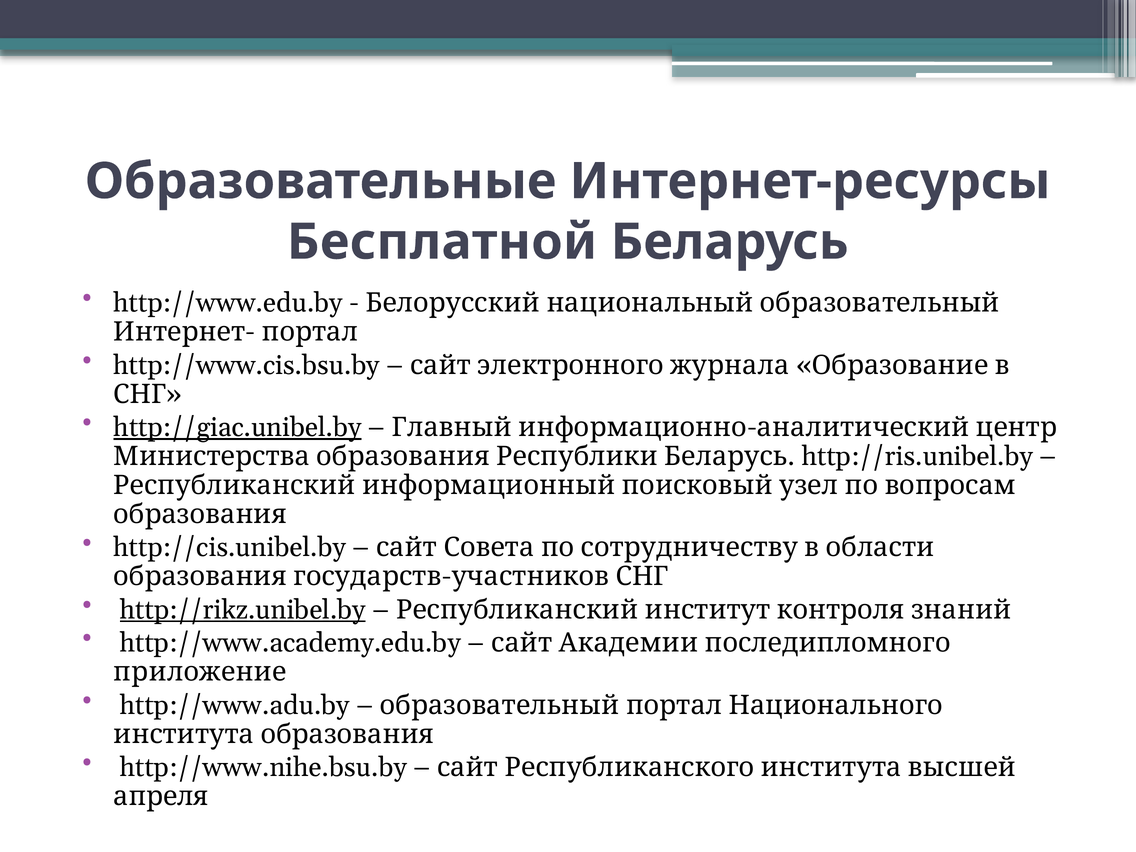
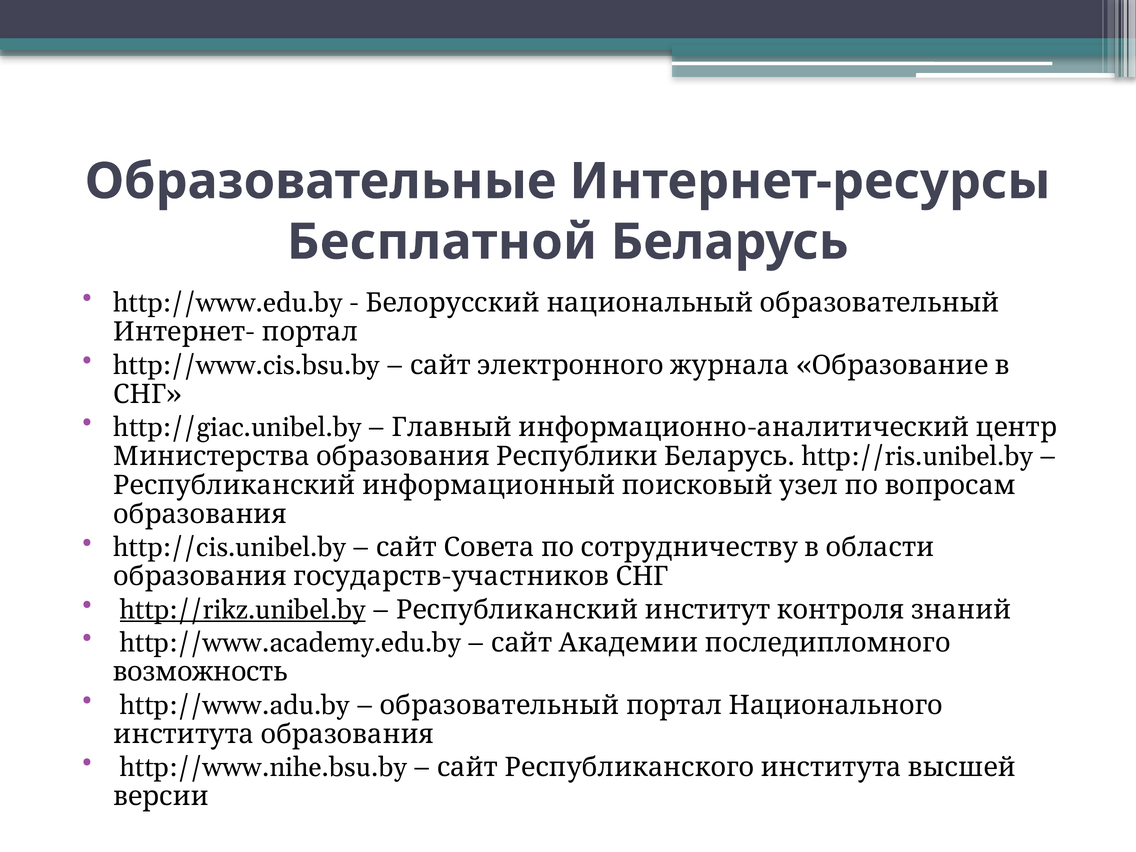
http://giac.unibel.by underline: present -> none
приложение: приложение -> возможность
апреля: апреля -> версии
